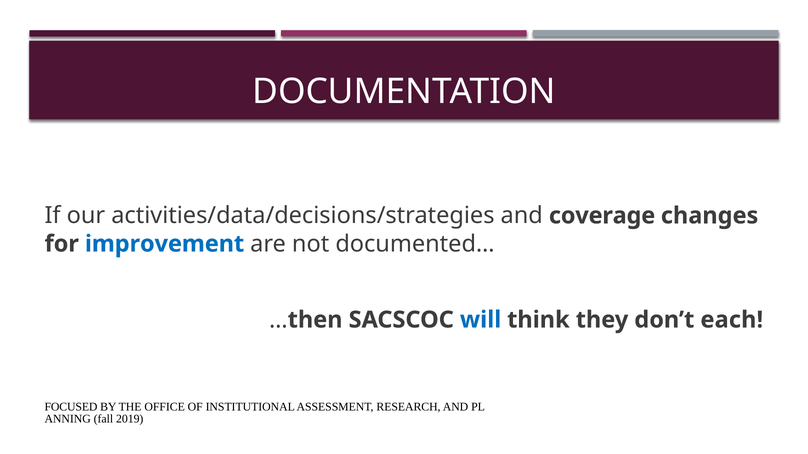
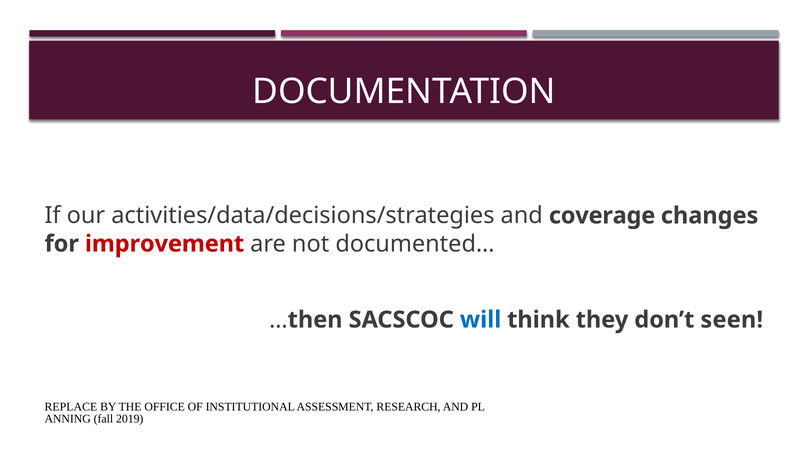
improvement colour: blue -> red
each: each -> seen
FOCUSED: FOCUSED -> REPLACE
